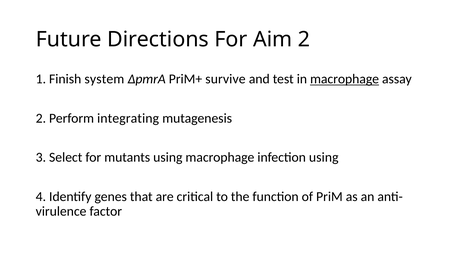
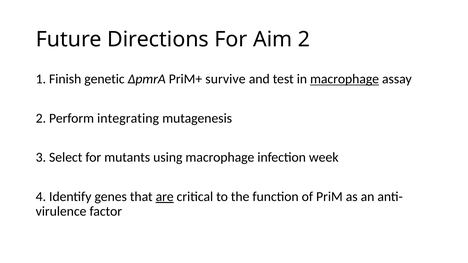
system: system -> genetic
infection using: using -> week
are underline: none -> present
